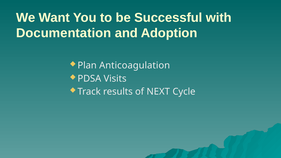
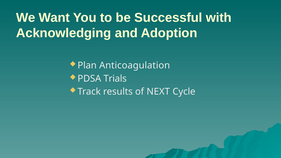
Documentation: Documentation -> Acknowledging
Visits: Visits -> Trials
